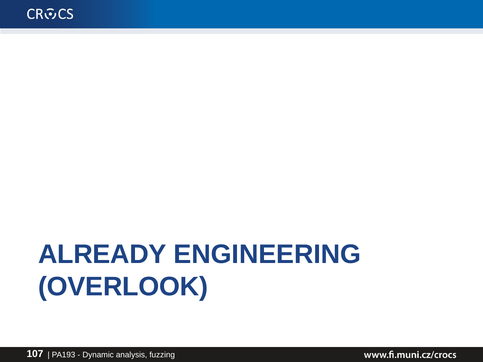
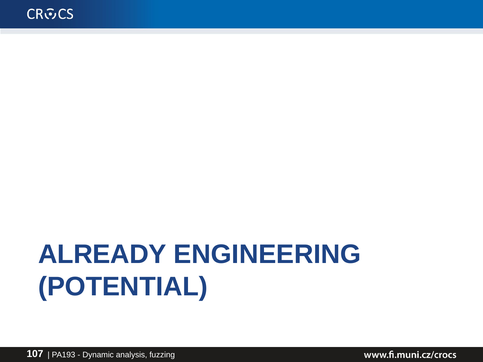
OVERLOOK: OVERLOOK -> POTENTIAL
